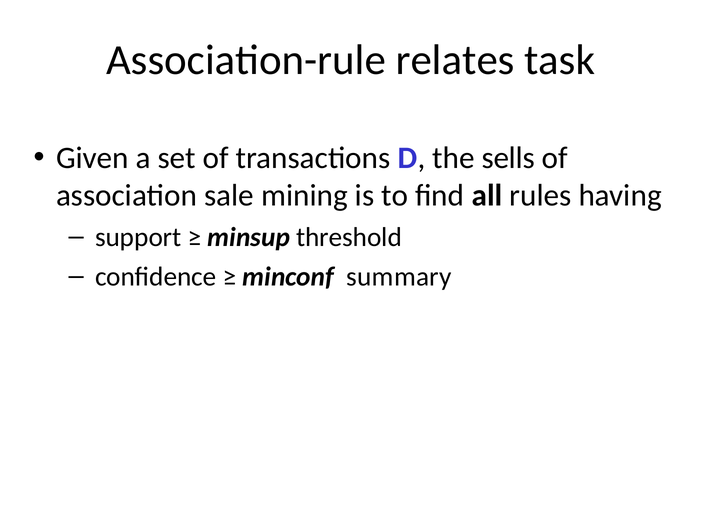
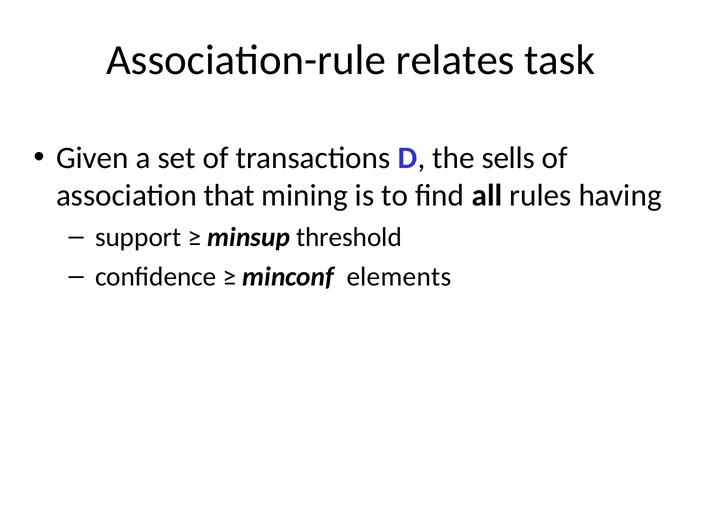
sale: sale -> that
summary: summary -> elements
